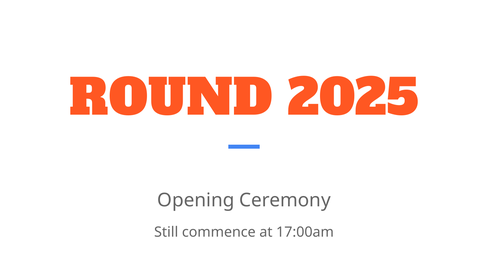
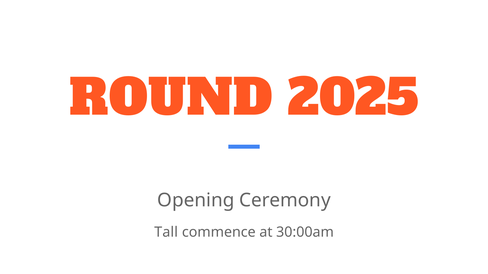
Still: Still -> Tall
17:00am: 17:00am -> 30:00am
